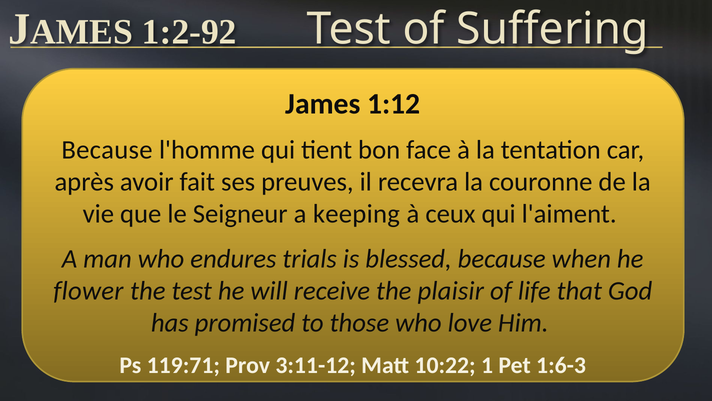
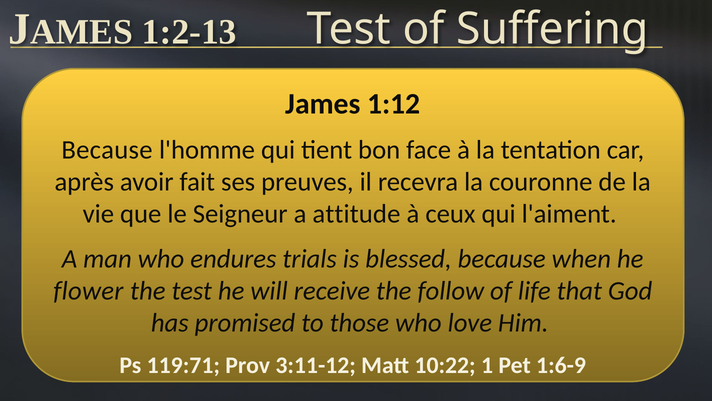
1:2-92: 1:2-92 -> 1:2-13
keeping: keeping -> attitude
plaisir: plaisir -> follow
1:6-3: 1:6-3 -> 1:6-9
